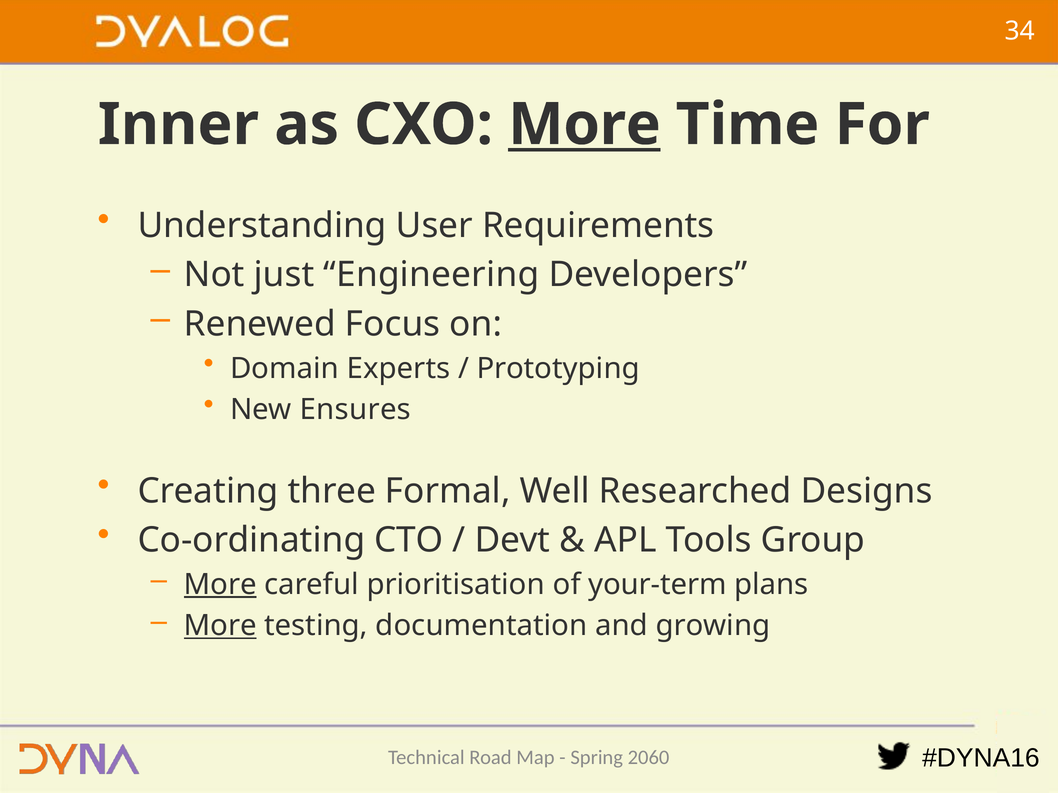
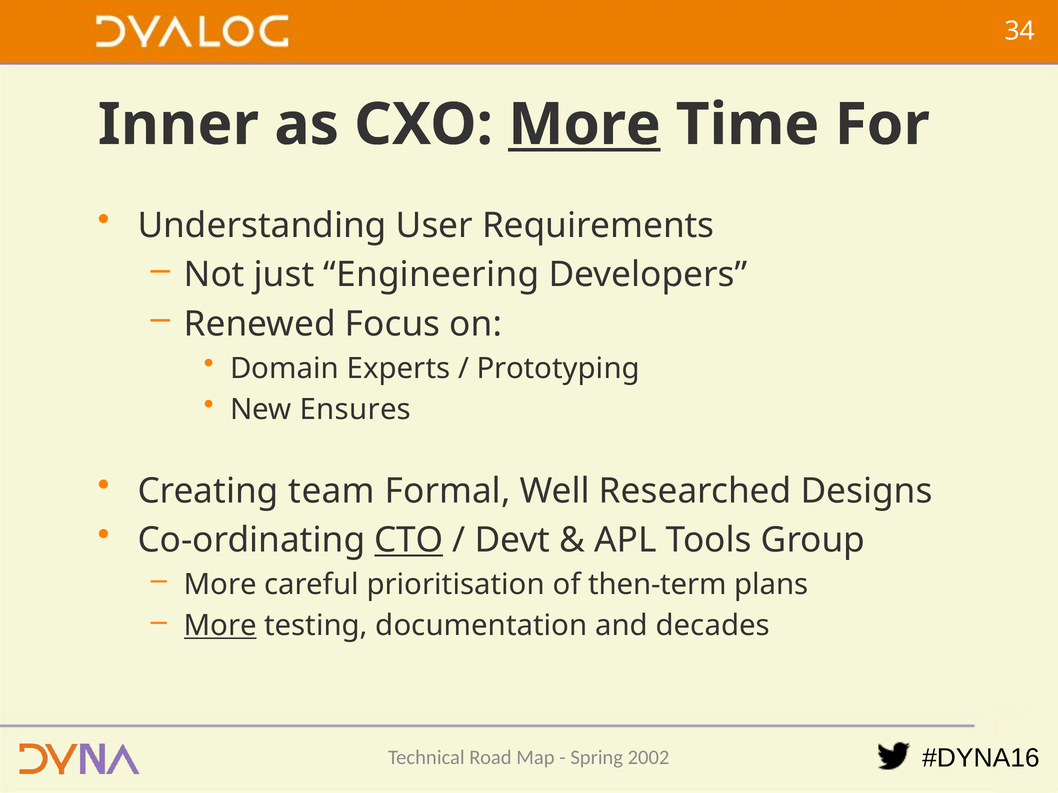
three: three -> team
CTO underline: none -> present
More at (220, 585) underline: present -> none
your-term: your-term -> then-term
growing: growing -> decades
2060: 2060 -> 2002
